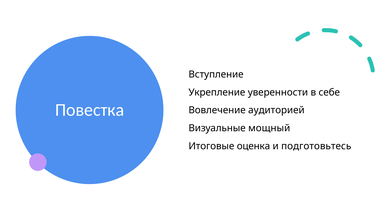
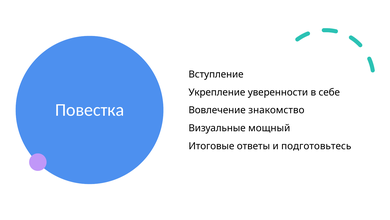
аудиторией: аудиторией -> знакомство
оценка: оценка -> ответы
